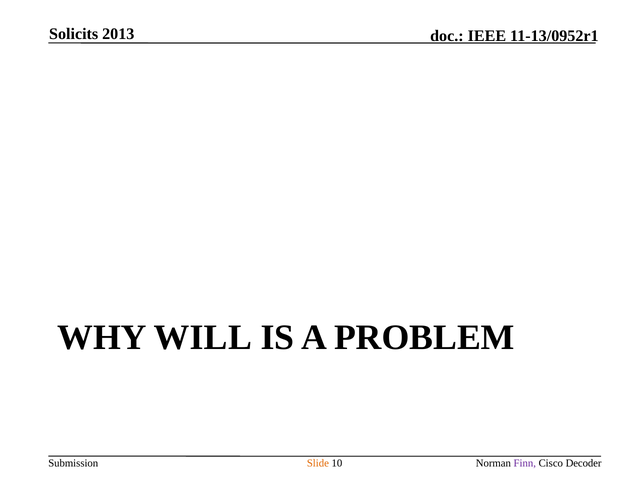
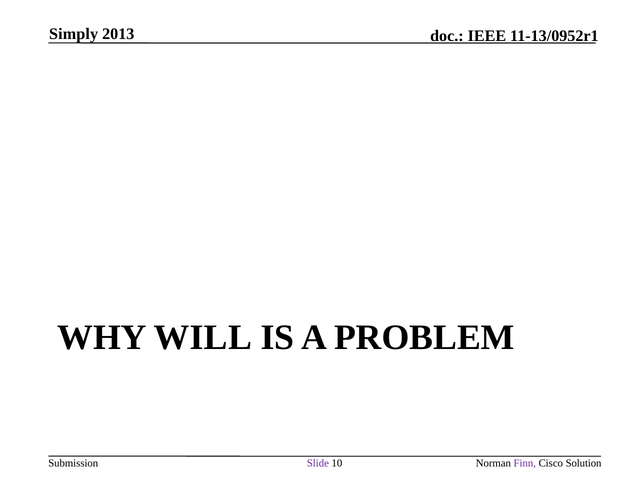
Solicits: Solicits -> Simply
Slide colour: orange -> purple
Decoder: Decoder -> Solution
